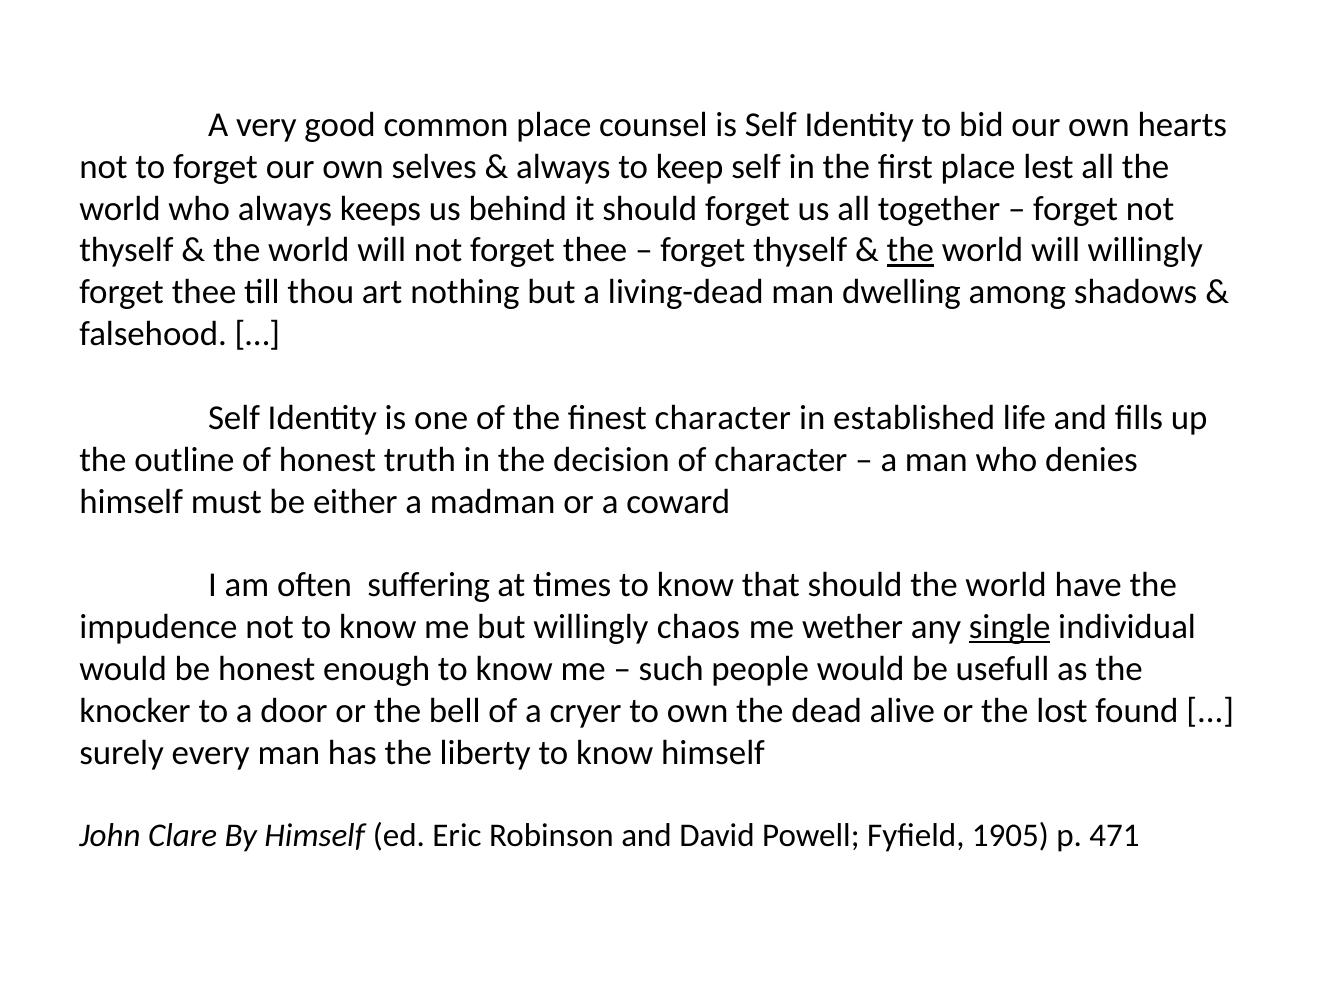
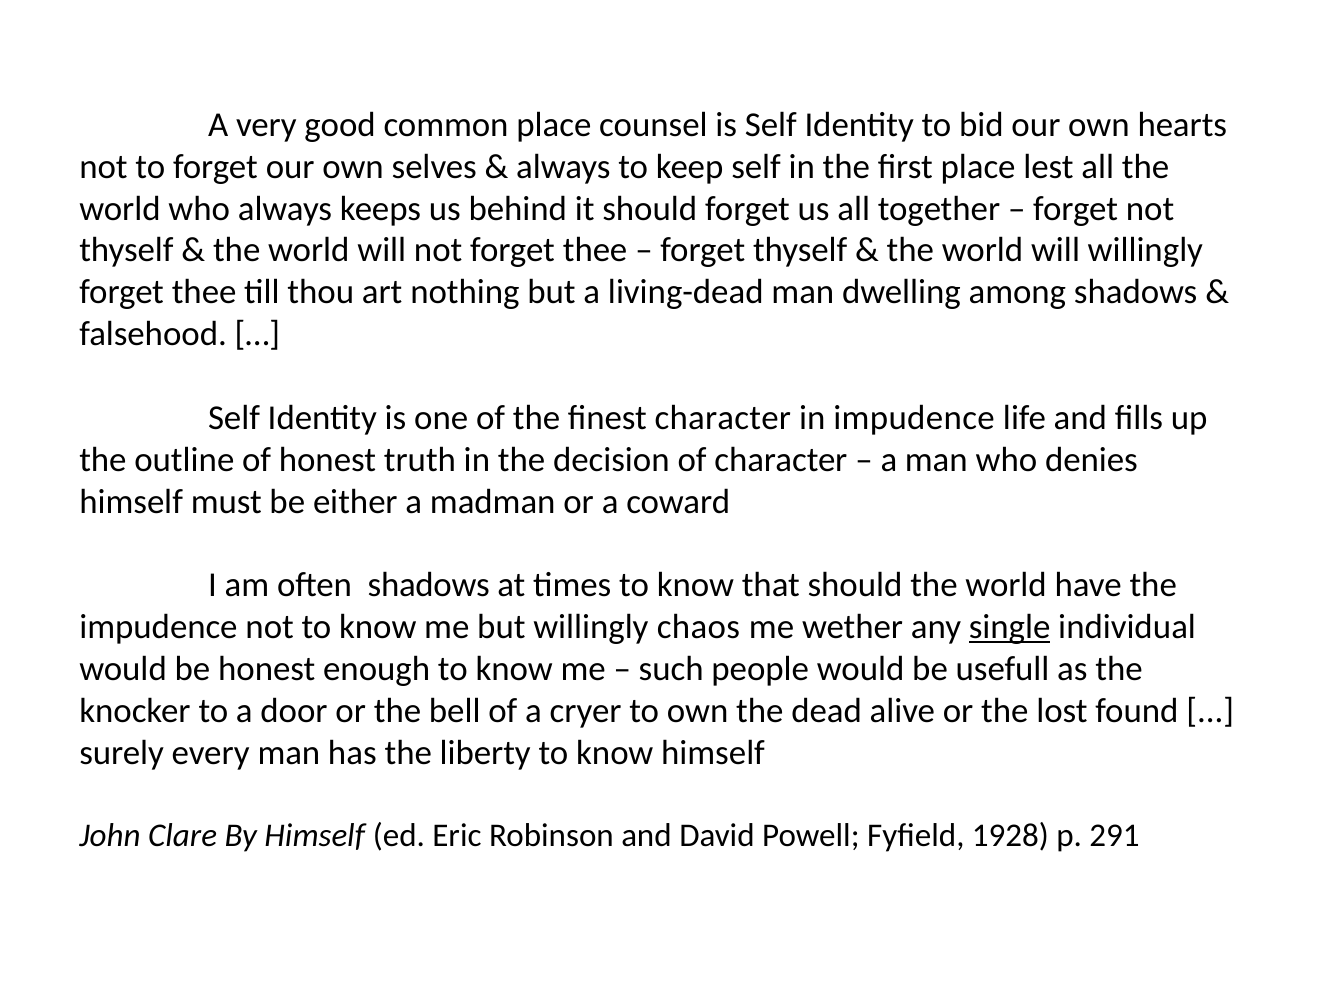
the at (910, 251) underline: present -> none
in established: established -> impudence
often suffering: suffering -> shadows
1905: 1905 -> 1928
471: 471 -> 291
